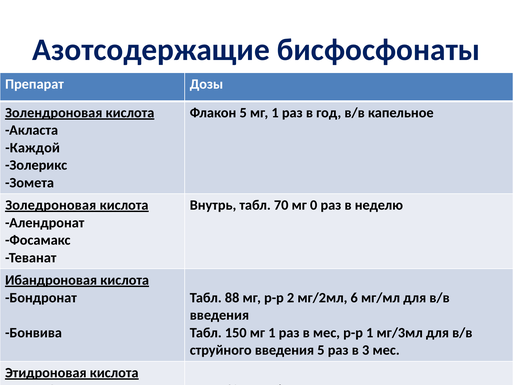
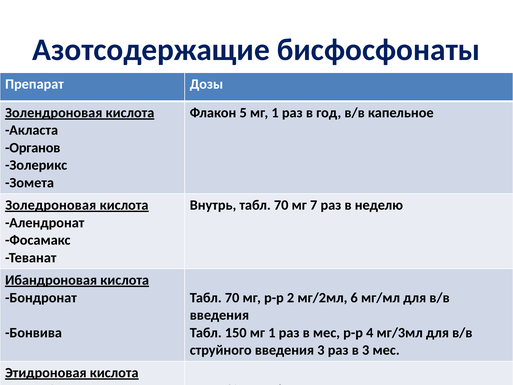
Каждой: Каждой -> Органов
0: 0 -> 7
88 at (232, 298): 88 -> 70
р-р 1: 1 -> 4
введения 5: 5 -> 3
